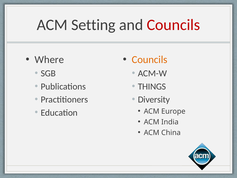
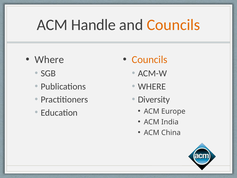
Setting: Setting -> Handle
Councils at (173, 25) colour: red -> orange
THINGS at (152, 86): THINGS -> WHERE
